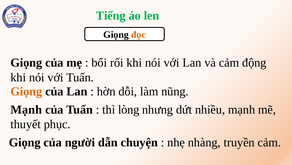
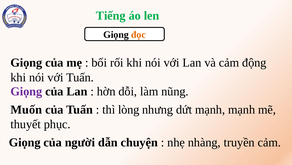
Giọng at (26, 91) colour: orange -> purple
Mạnh at (26, 109): Mạnh -> Muốn
dứt nhiều: nhiều -> mạnh
